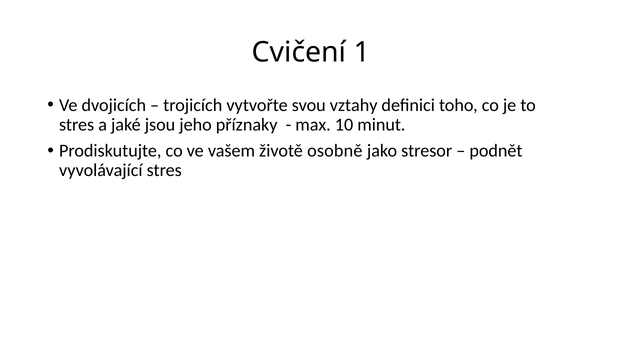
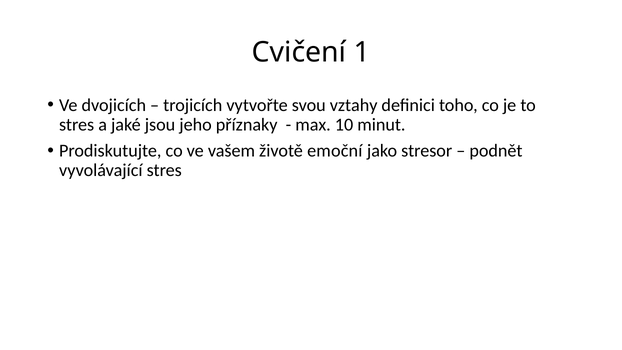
osobně: osobně -> emoční
